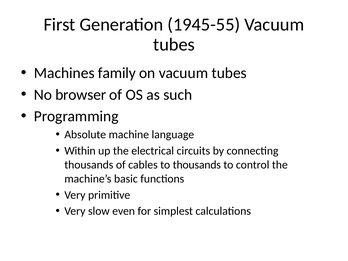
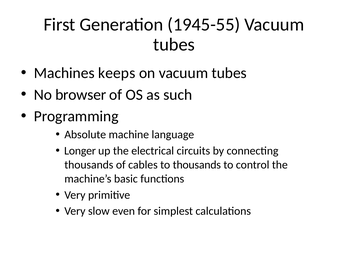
family: family -> keeps
Within: Within -> Longer
